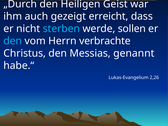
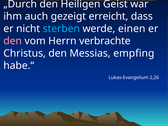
sollen: sollen -> einen
den at (13, 41) colour: light blue -> pink
genannt: genannt -> empfing
